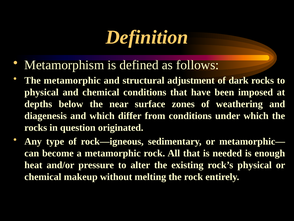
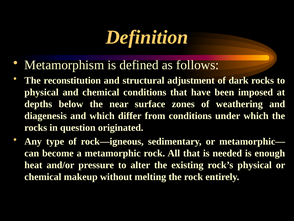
The metamorphic: metamorphic -> reconstitution
